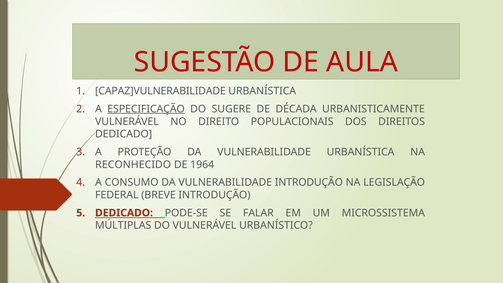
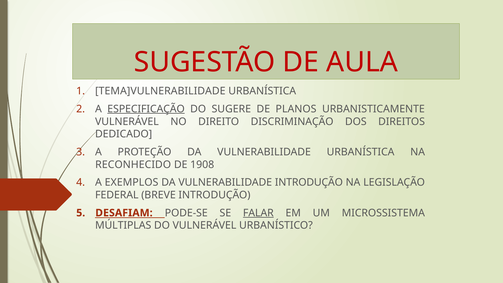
CAPAZ]VULNERABILIDADE: CAPAZ]VULNERABILIDADE -> TEMA]VULNERABILIDADE
DÉCADA: DÉCADA -> PLANOS
POPULACIONAIS: POPULACIONAIS -> DISCRIMINAÇÃO
1964: 1964 -> 1908
CONSUMO: CONSUMO -> EXEMPLOS
DEDICADO at (124, 213): DEDICADO -> DESAFIAM
FALAR underline: none -> present
